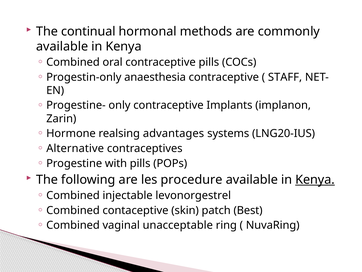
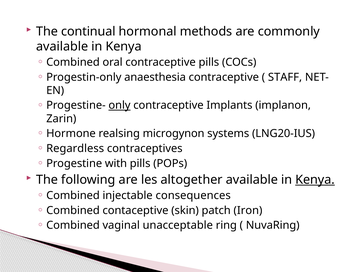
only underline: none -> present
advantages: advantages -> microgynon
Alternative: Alternative -> Regardless
procedure: procedure -> altogether
levonorgestrel: levonorgestrel -> consequences
Best: Best -> Iron
